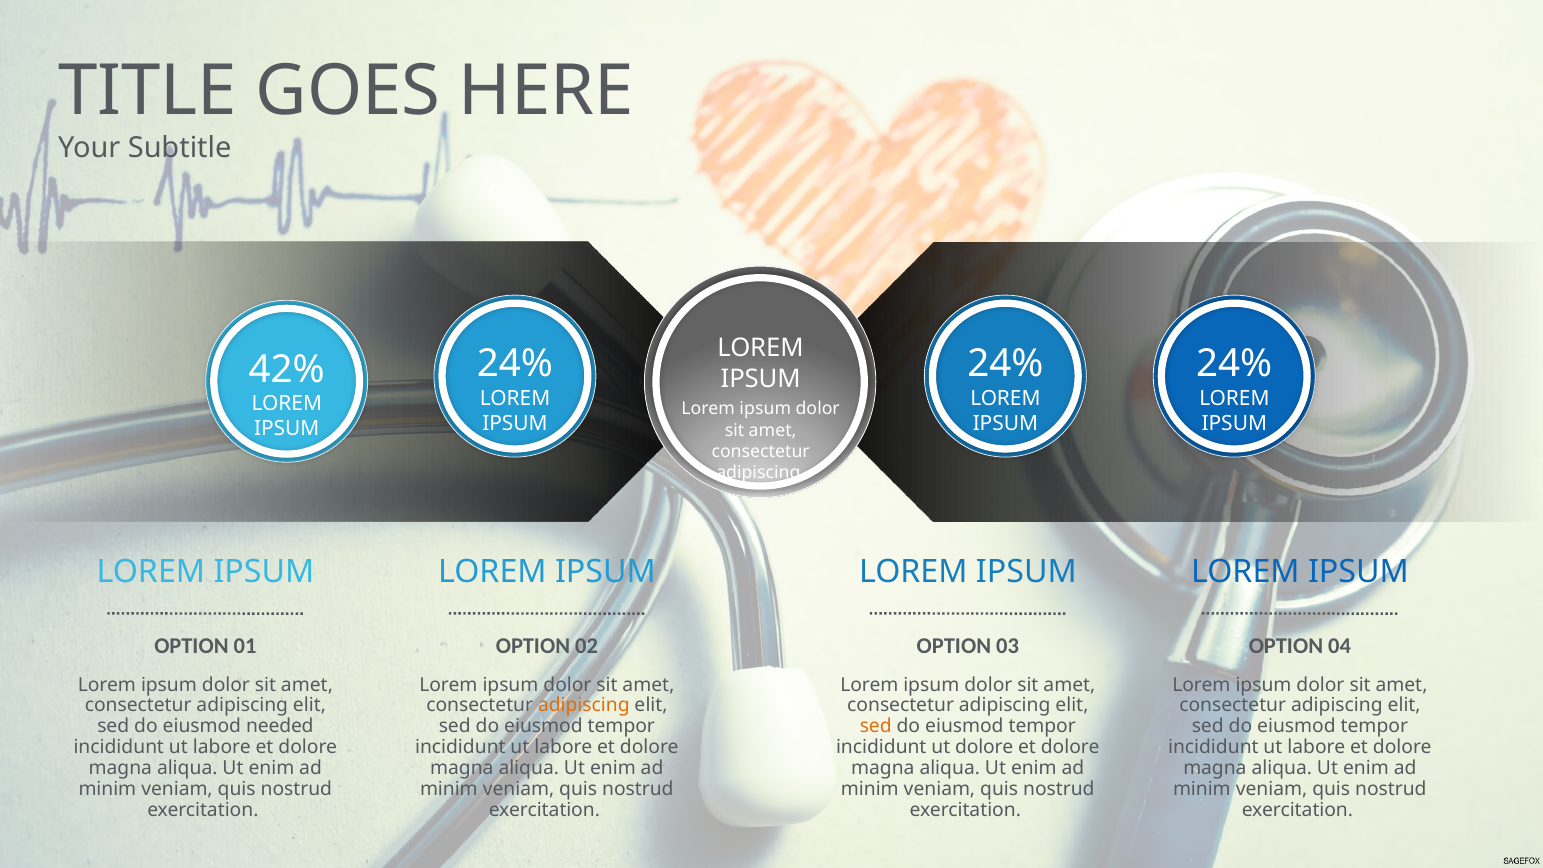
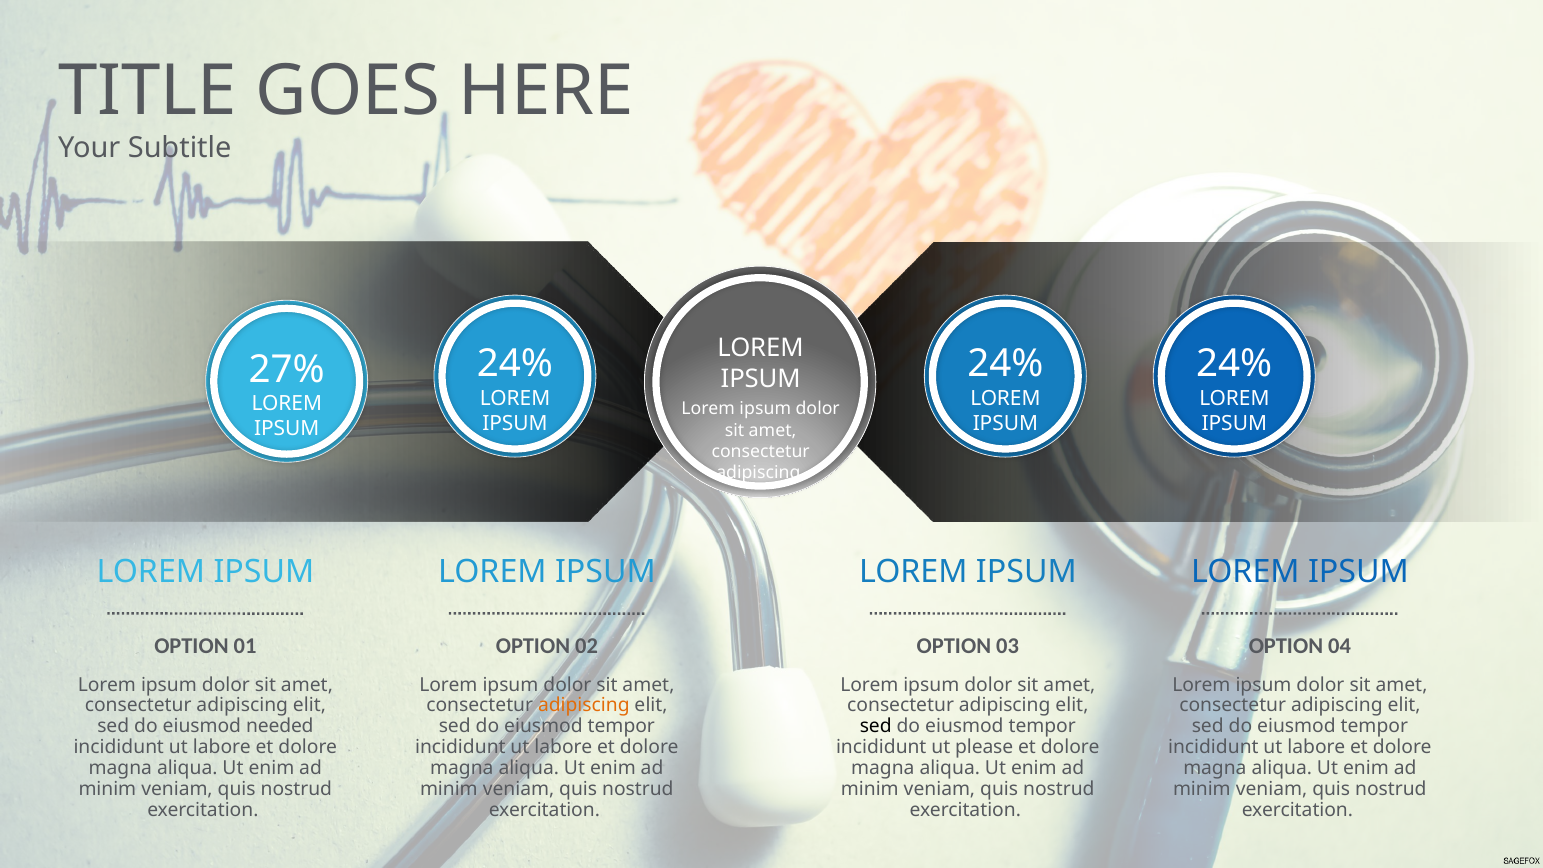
42%: 42% -> 27%
sed at (876, 726) colour: orange -> black
ut dolore: dolore -> please
